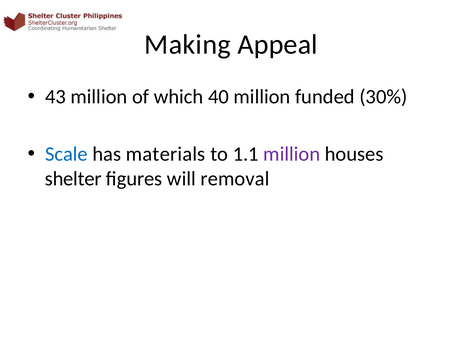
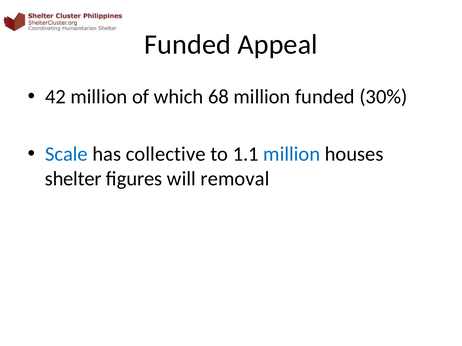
Making at (188, 45): Making -> Funded
43: 43 -> 42
40: 40 -> 68
materials: materials -> collective
million at (292, 154) colour: purple -> blue
